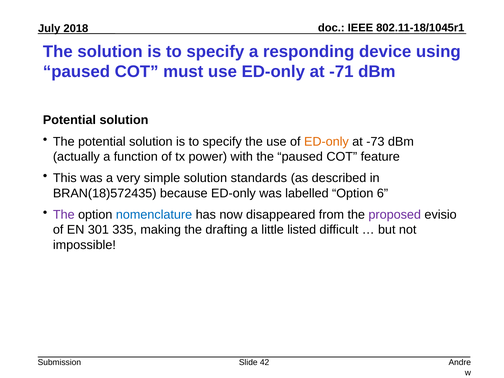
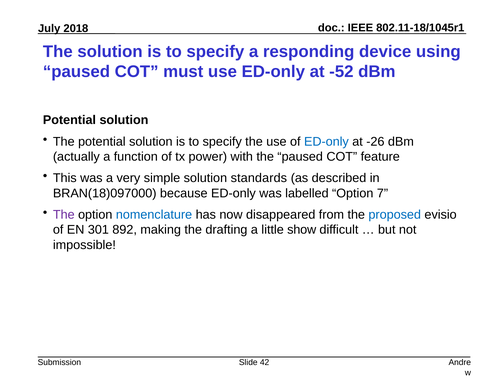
-71: -71 -> -52
ED-only at (326, 142) colour: orange -> blue
-73: -73 -> -26
BRAN(18)572435: BRAN(18)572435 -> BRAN(18)097000
6: 6 -> 7
proposed colour: purple -> blue
335: 335 -> 892
listed: listed -> show
